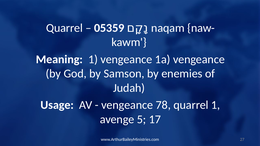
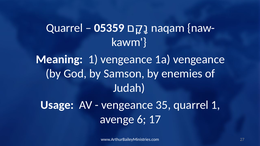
78: 78 -> 35
5: 5 -> 6
